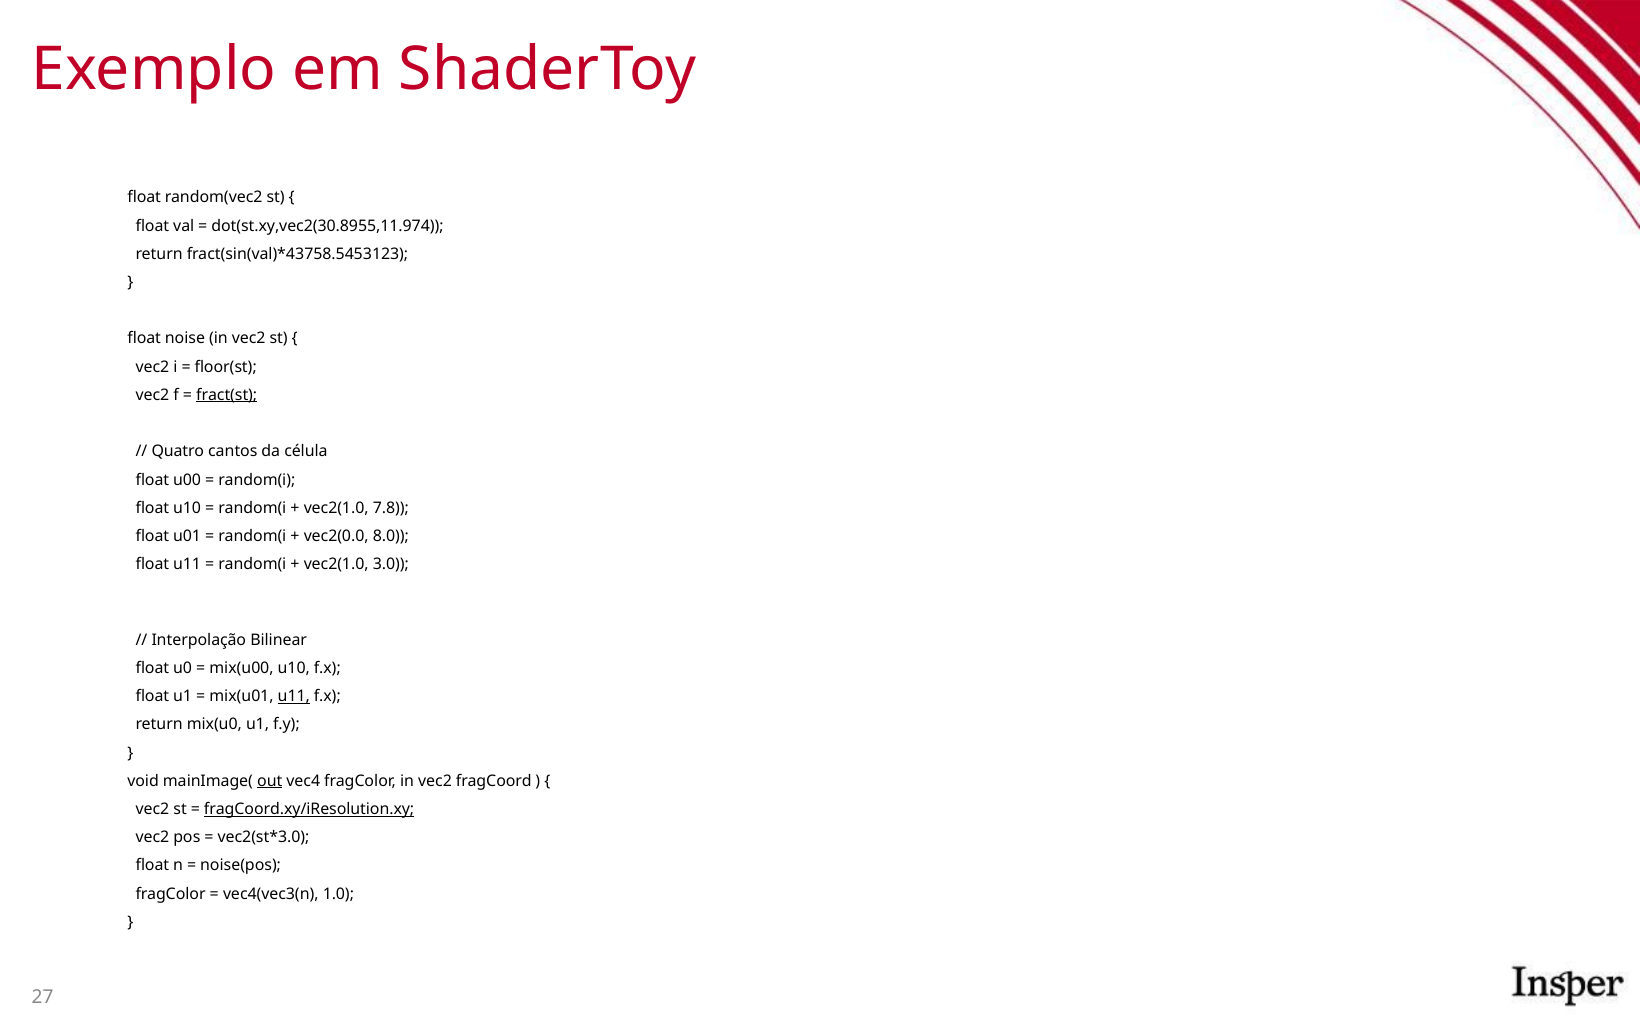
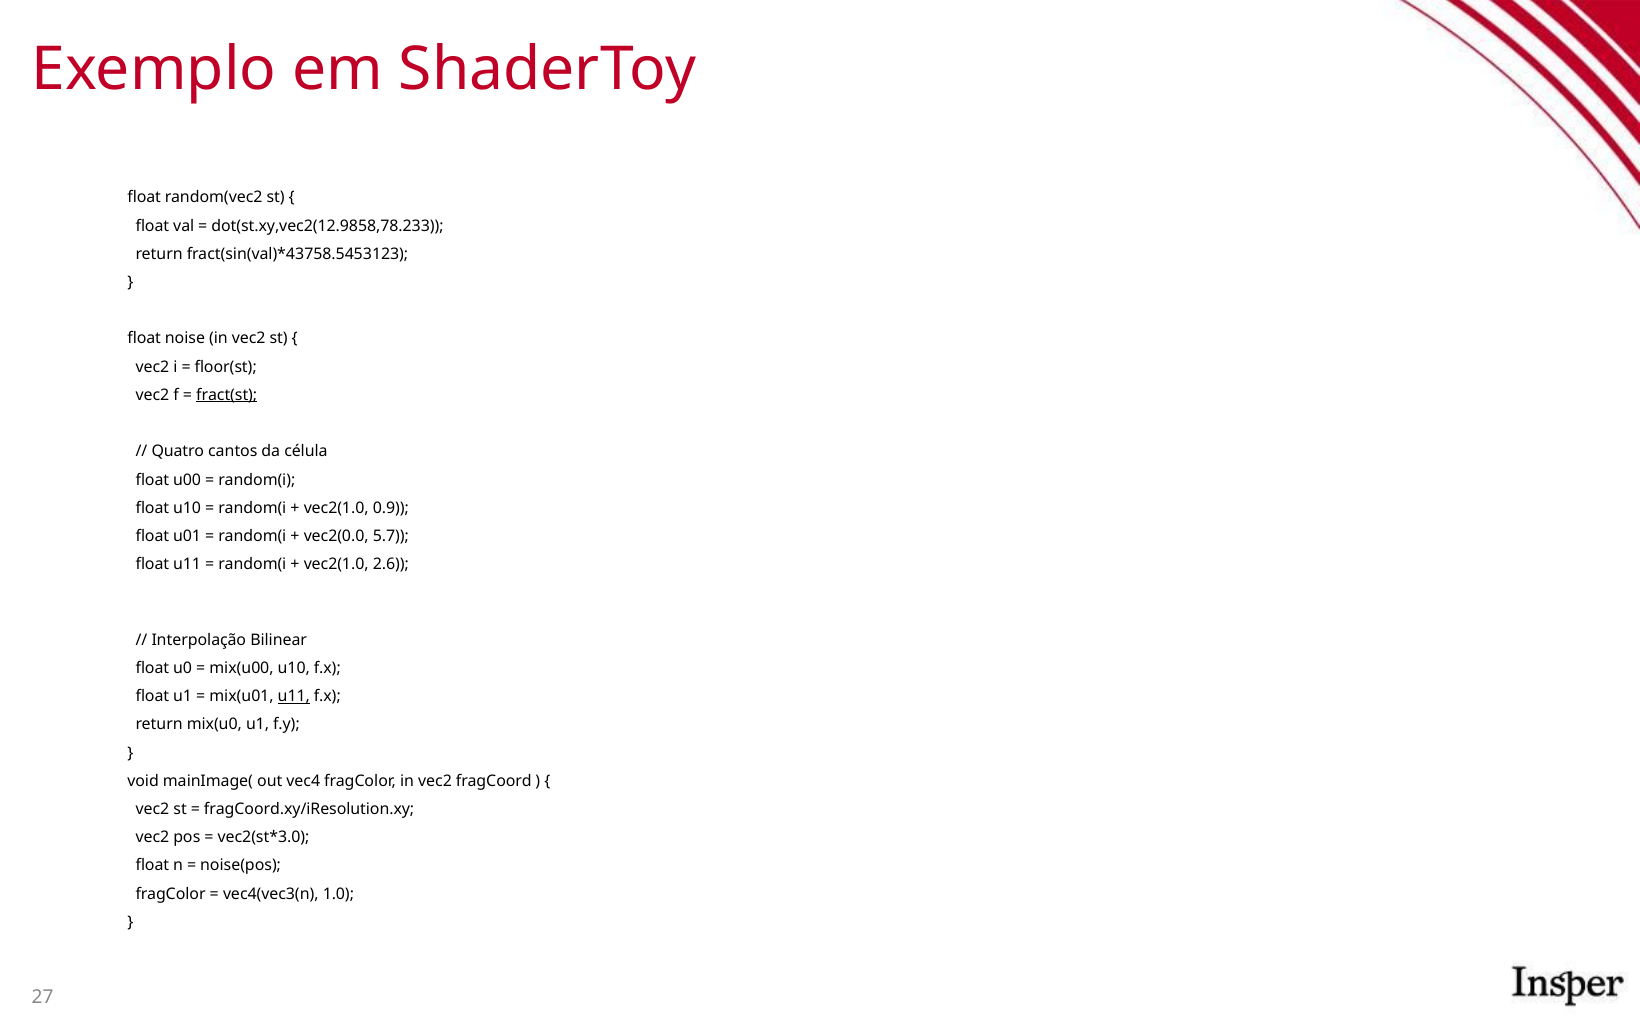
dot(st.xy,vec2(30.8955,11.974: dot(st.xy,vec2(30.8955,11.974 -> dot(st.xy,vec2(12.9858,78.233
7.8: 7.8 -> 0.9
8.0: 8.0 -> 5.7
3.0: 3.0 -> 2.6
out underline: present -> none
fragCoord.xy/iResolution.xy underline: present -> none
